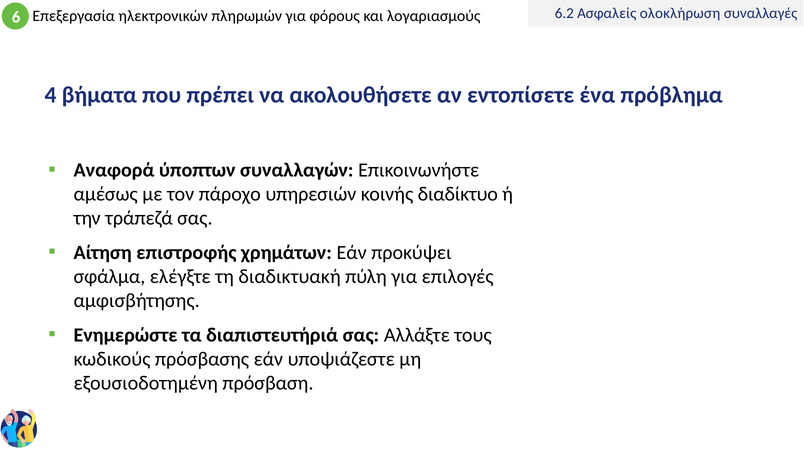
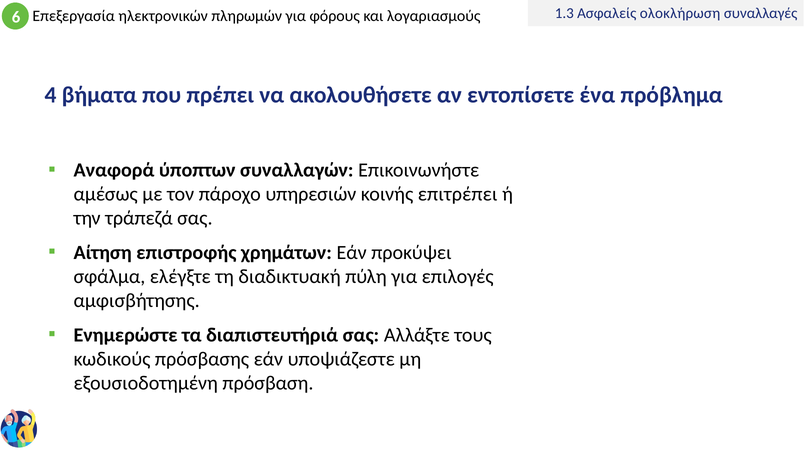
6.2: 6.2 -> 1.3
διαδίκτυο: διαδίκτυο -> επιτρέπει
